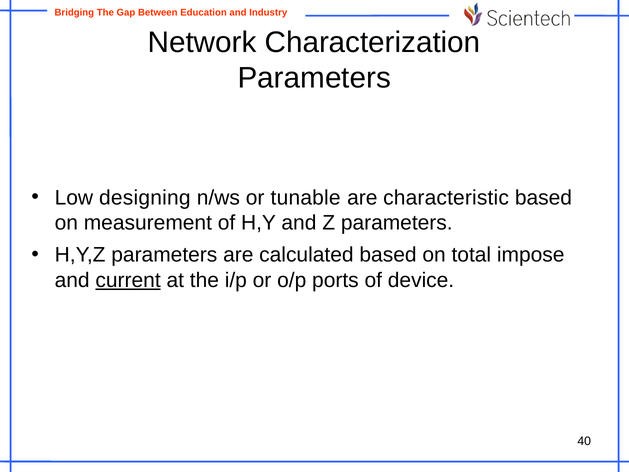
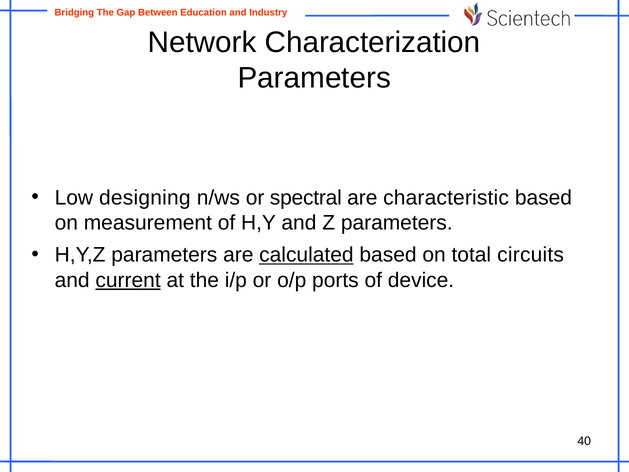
tunable: tunable -> spectral
calculated underline: none -> present
impose: impose -> circuits
